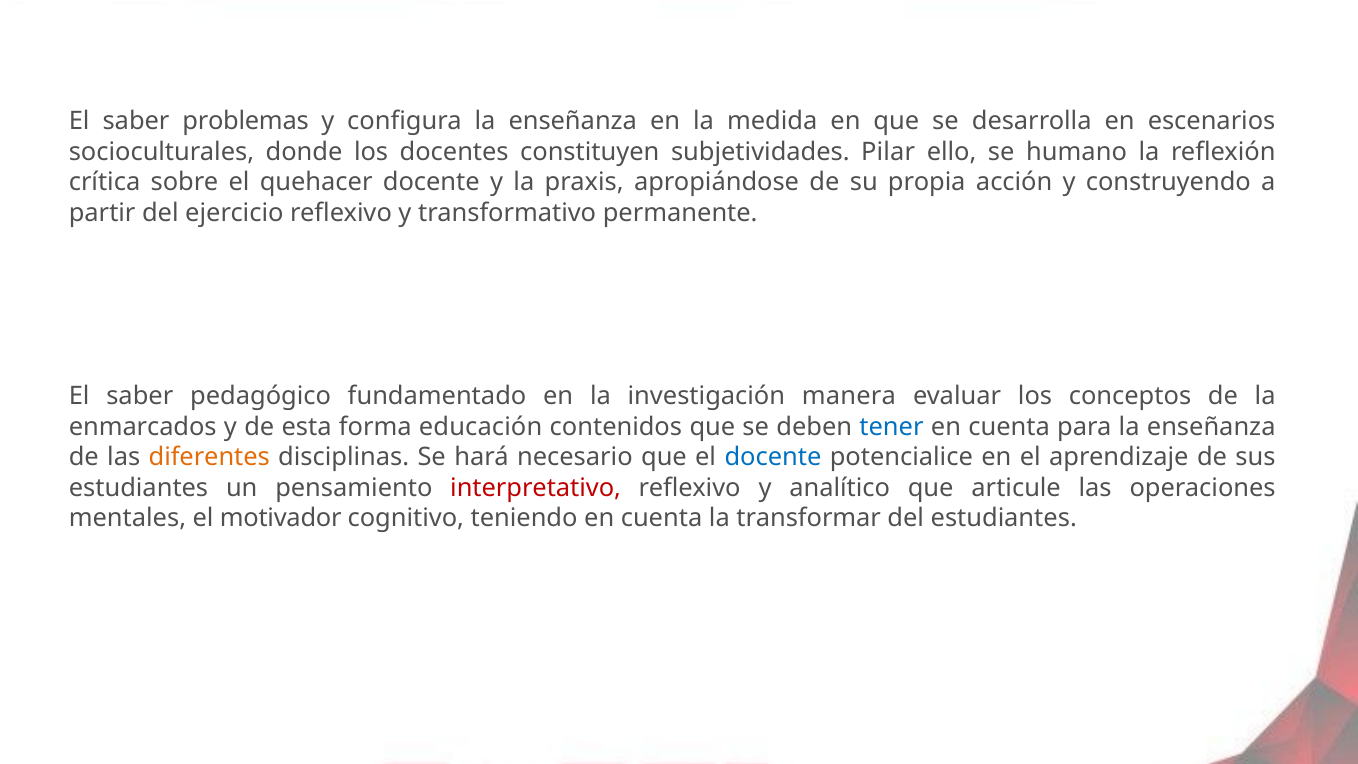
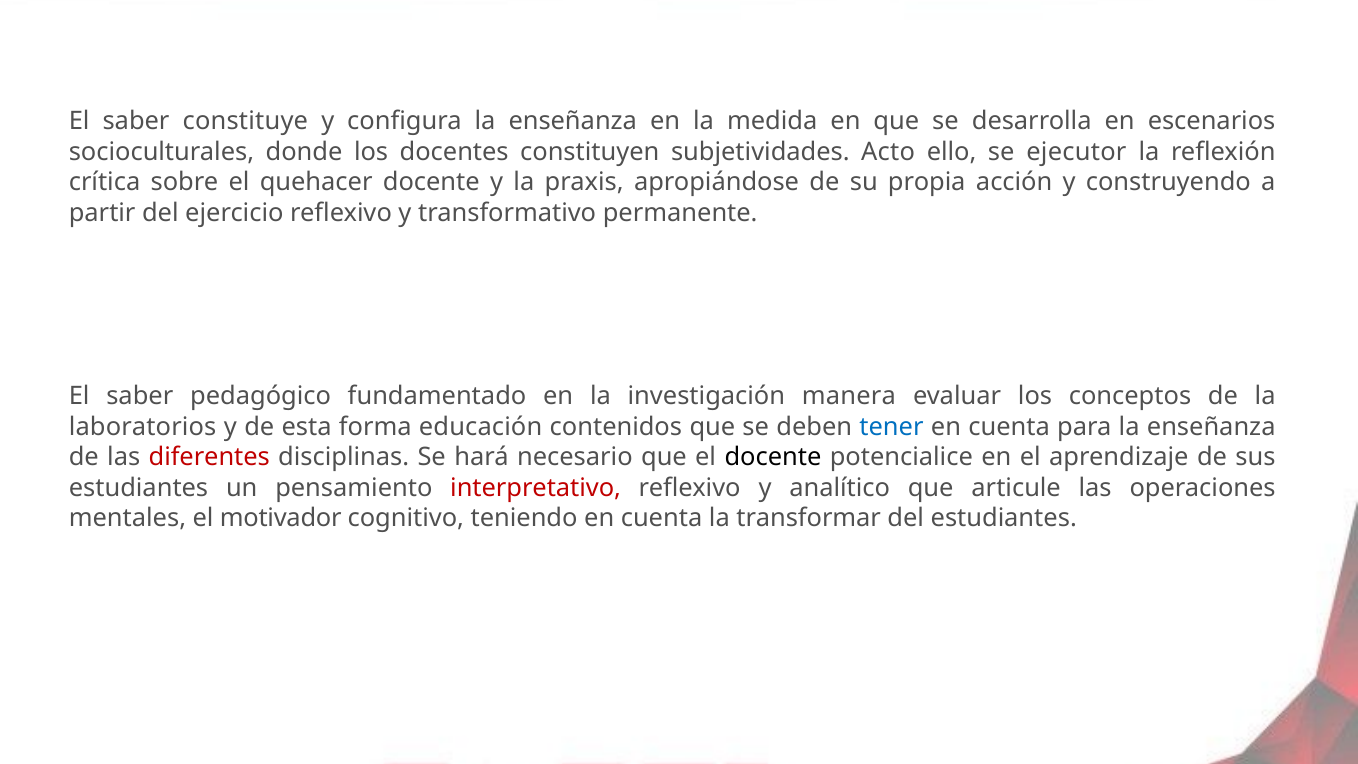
problemas: problemas -> constituye
Pilar: Pilar -> Acto
humano: humano -> ejecutor
enmarcados: enmarcados -> laboratorios
diferentes colour: orange -> red
docente at (773, 457) colour: blue -> black
